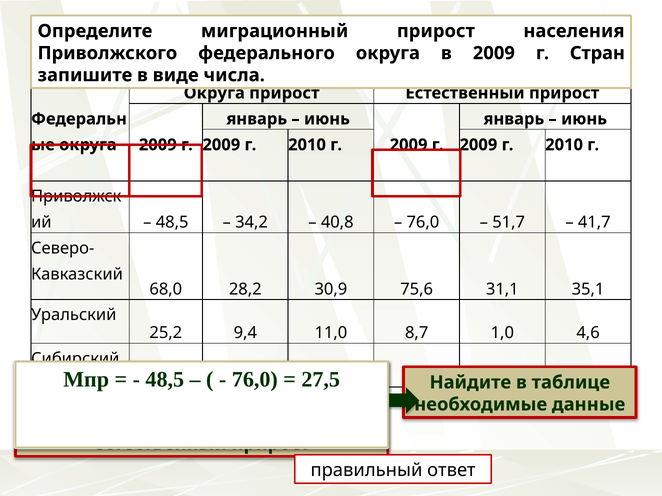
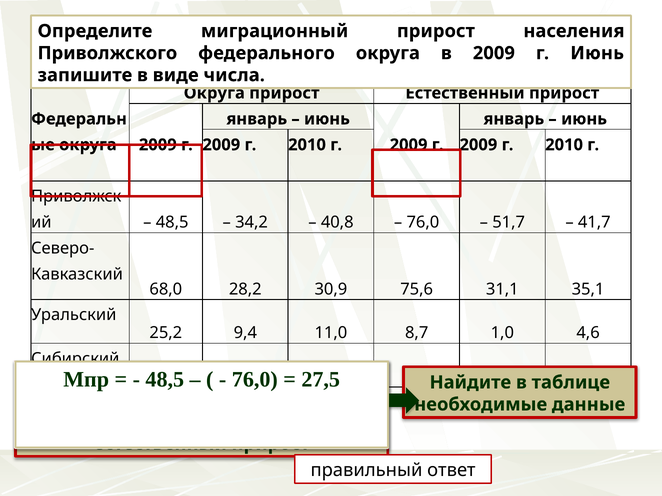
г Стран: Стран -> Июнь
